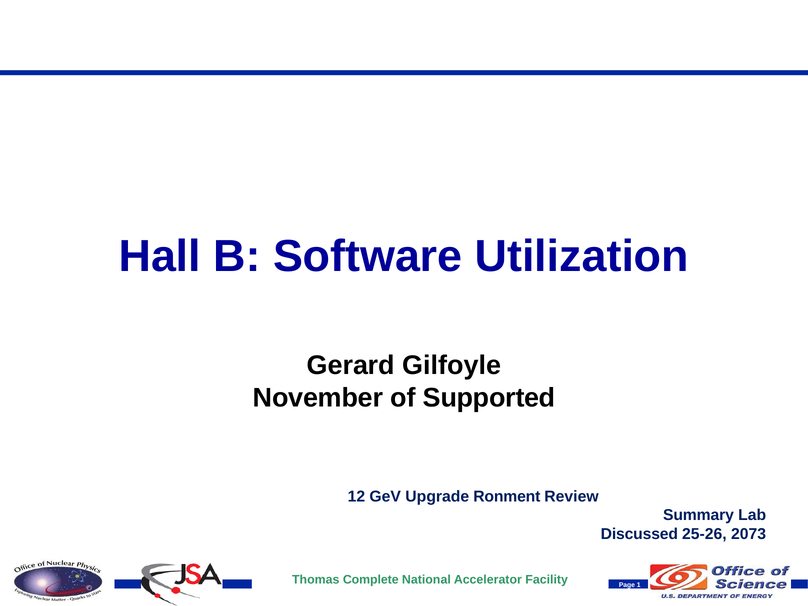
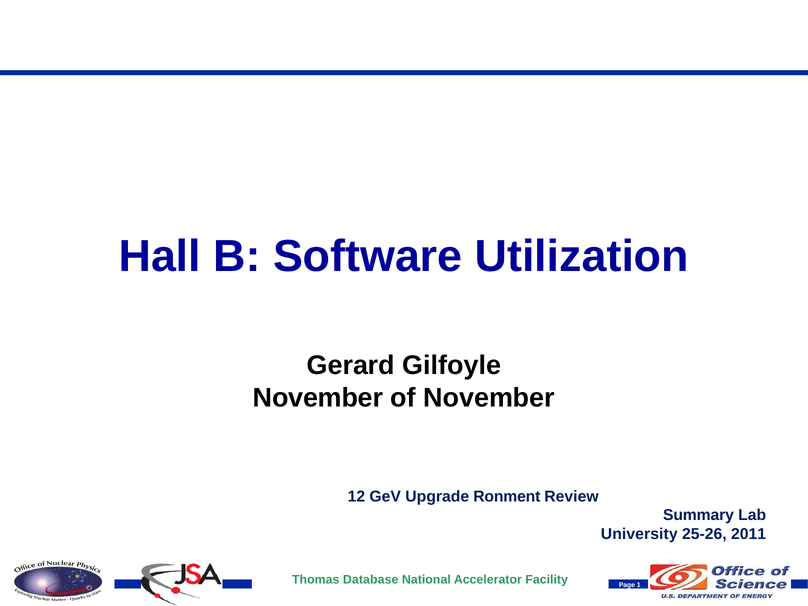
of Supported: Supported -> November
Discussed: Discussed -> University
2073: 2073 -> 2011
Complete: Complete -> Database
